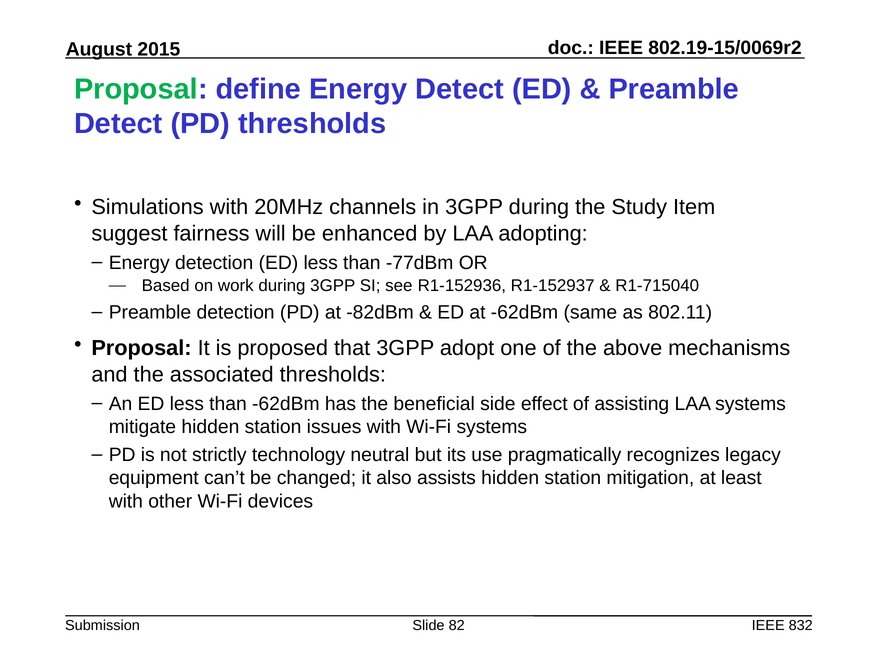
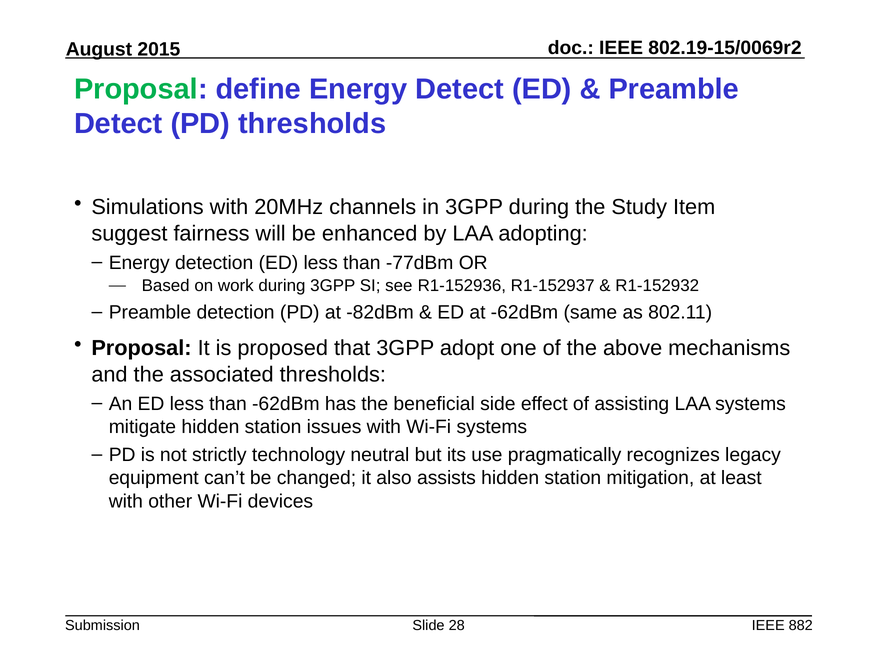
R1-715040: R1-715040 -> R1-152932
82: 82 -> 28
832: 832 -> 882
